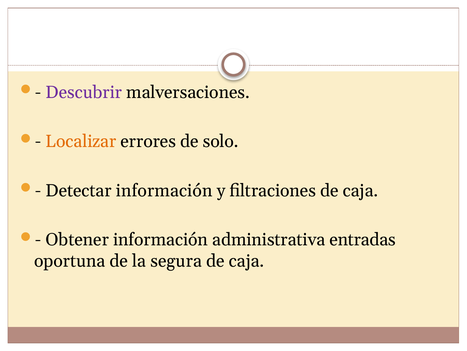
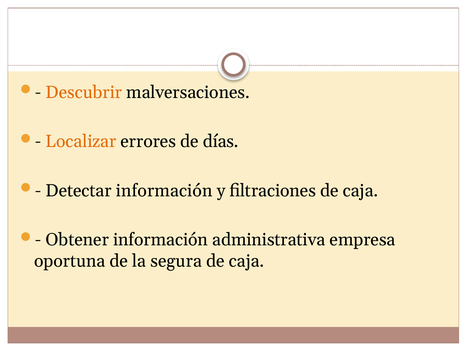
Descubrir colour: purple -> orange
solo: solo -> días
entradas: entradas -> empresa
